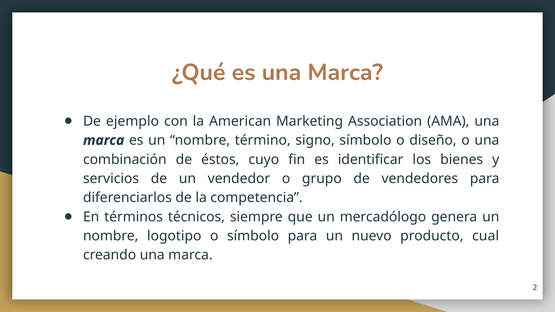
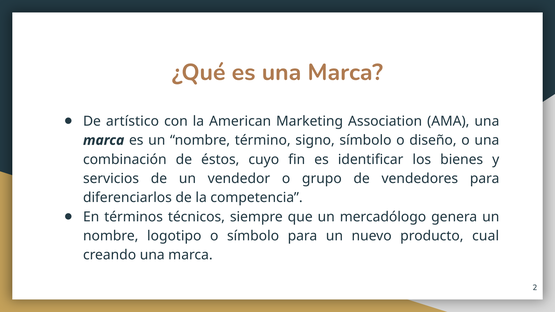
ejemplo: ejemplo -> artístico
